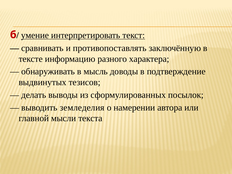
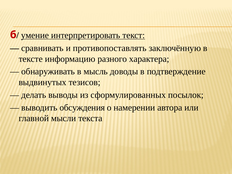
земледелия: земледелия -> обсуждения
